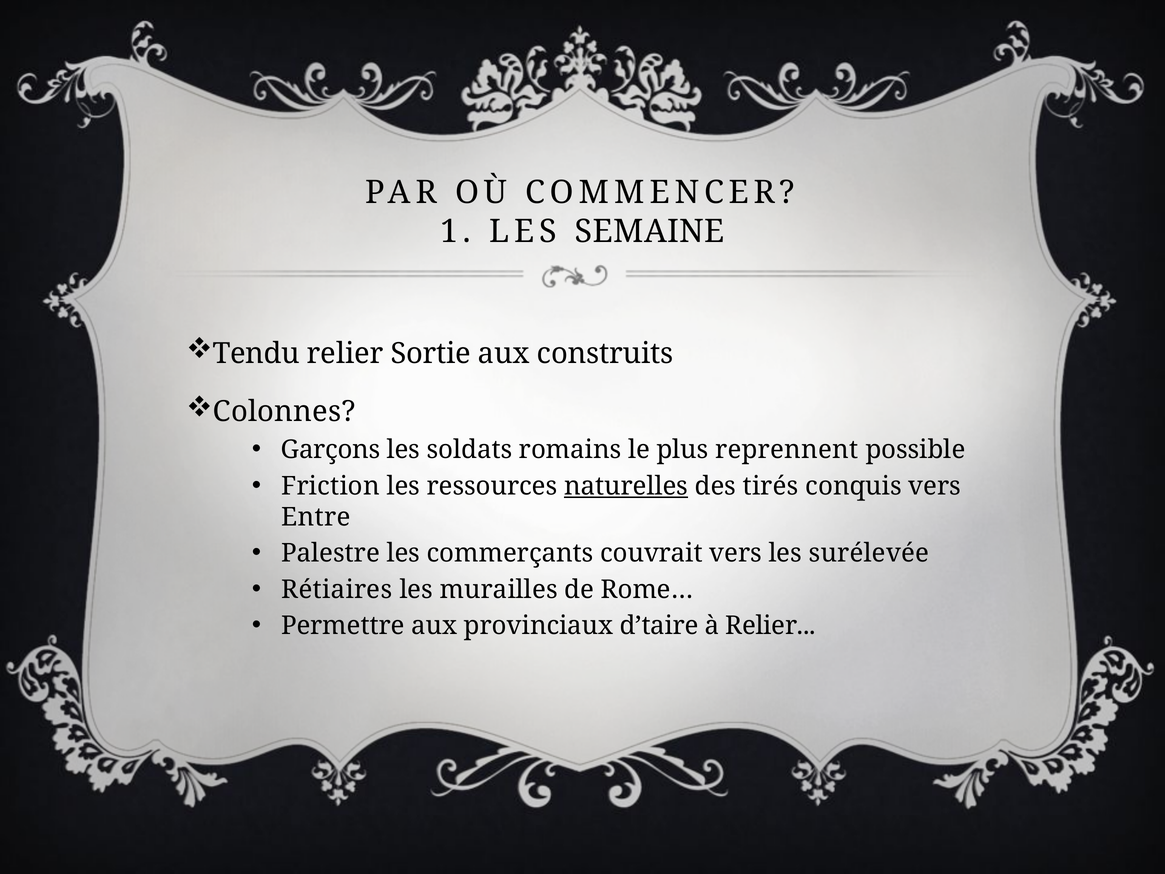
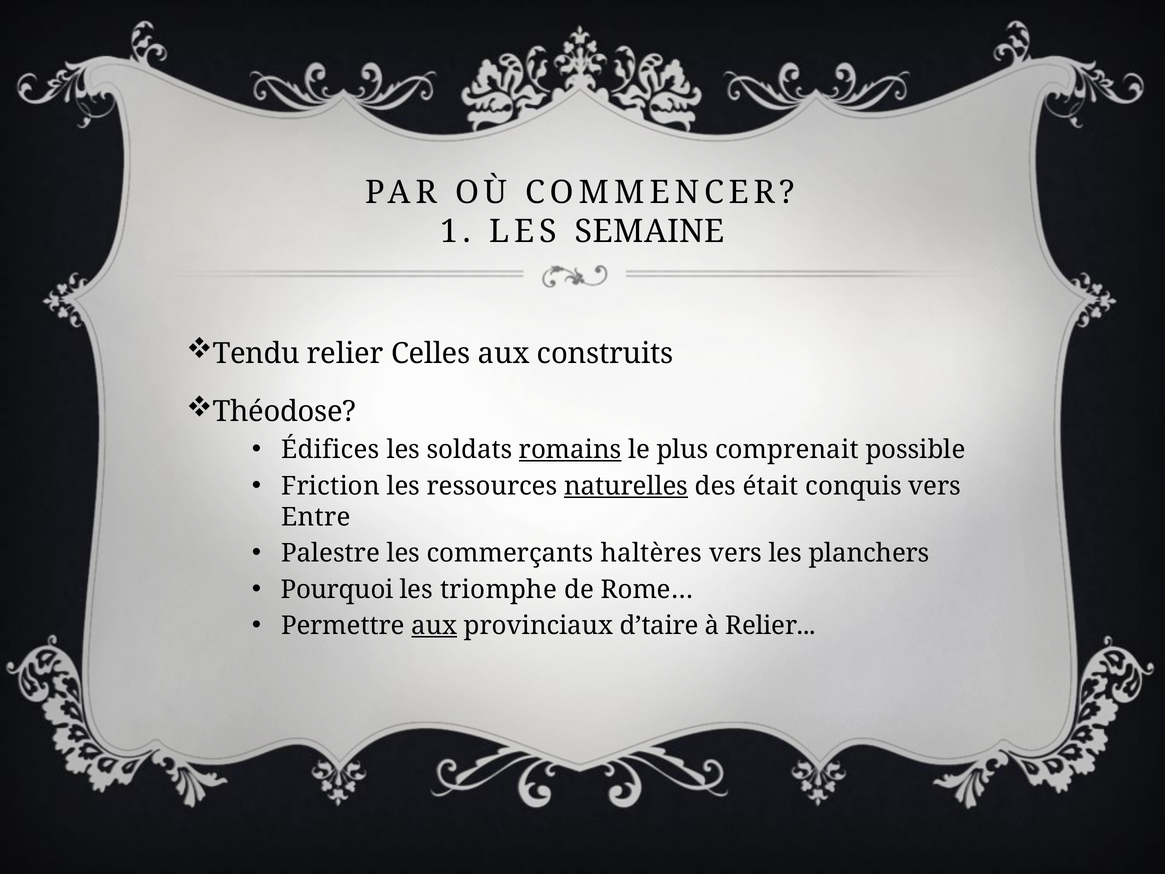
Sortie: Sortie -> Celles
Colonnes: Colonnes -> Théodose
Garçons: Garçons -> Édifices
romains underline: none -> present
reprennent: reprennent -> comprenait
tirés: tirés -> était
couvrait: couvrait -> haltères
surélevée: surélevée -> planchers
Rétiaires: Rétiaires -> Pourquoi
murailles: murailles -> triomphe
aux at (434, 626) underline: none -> present
